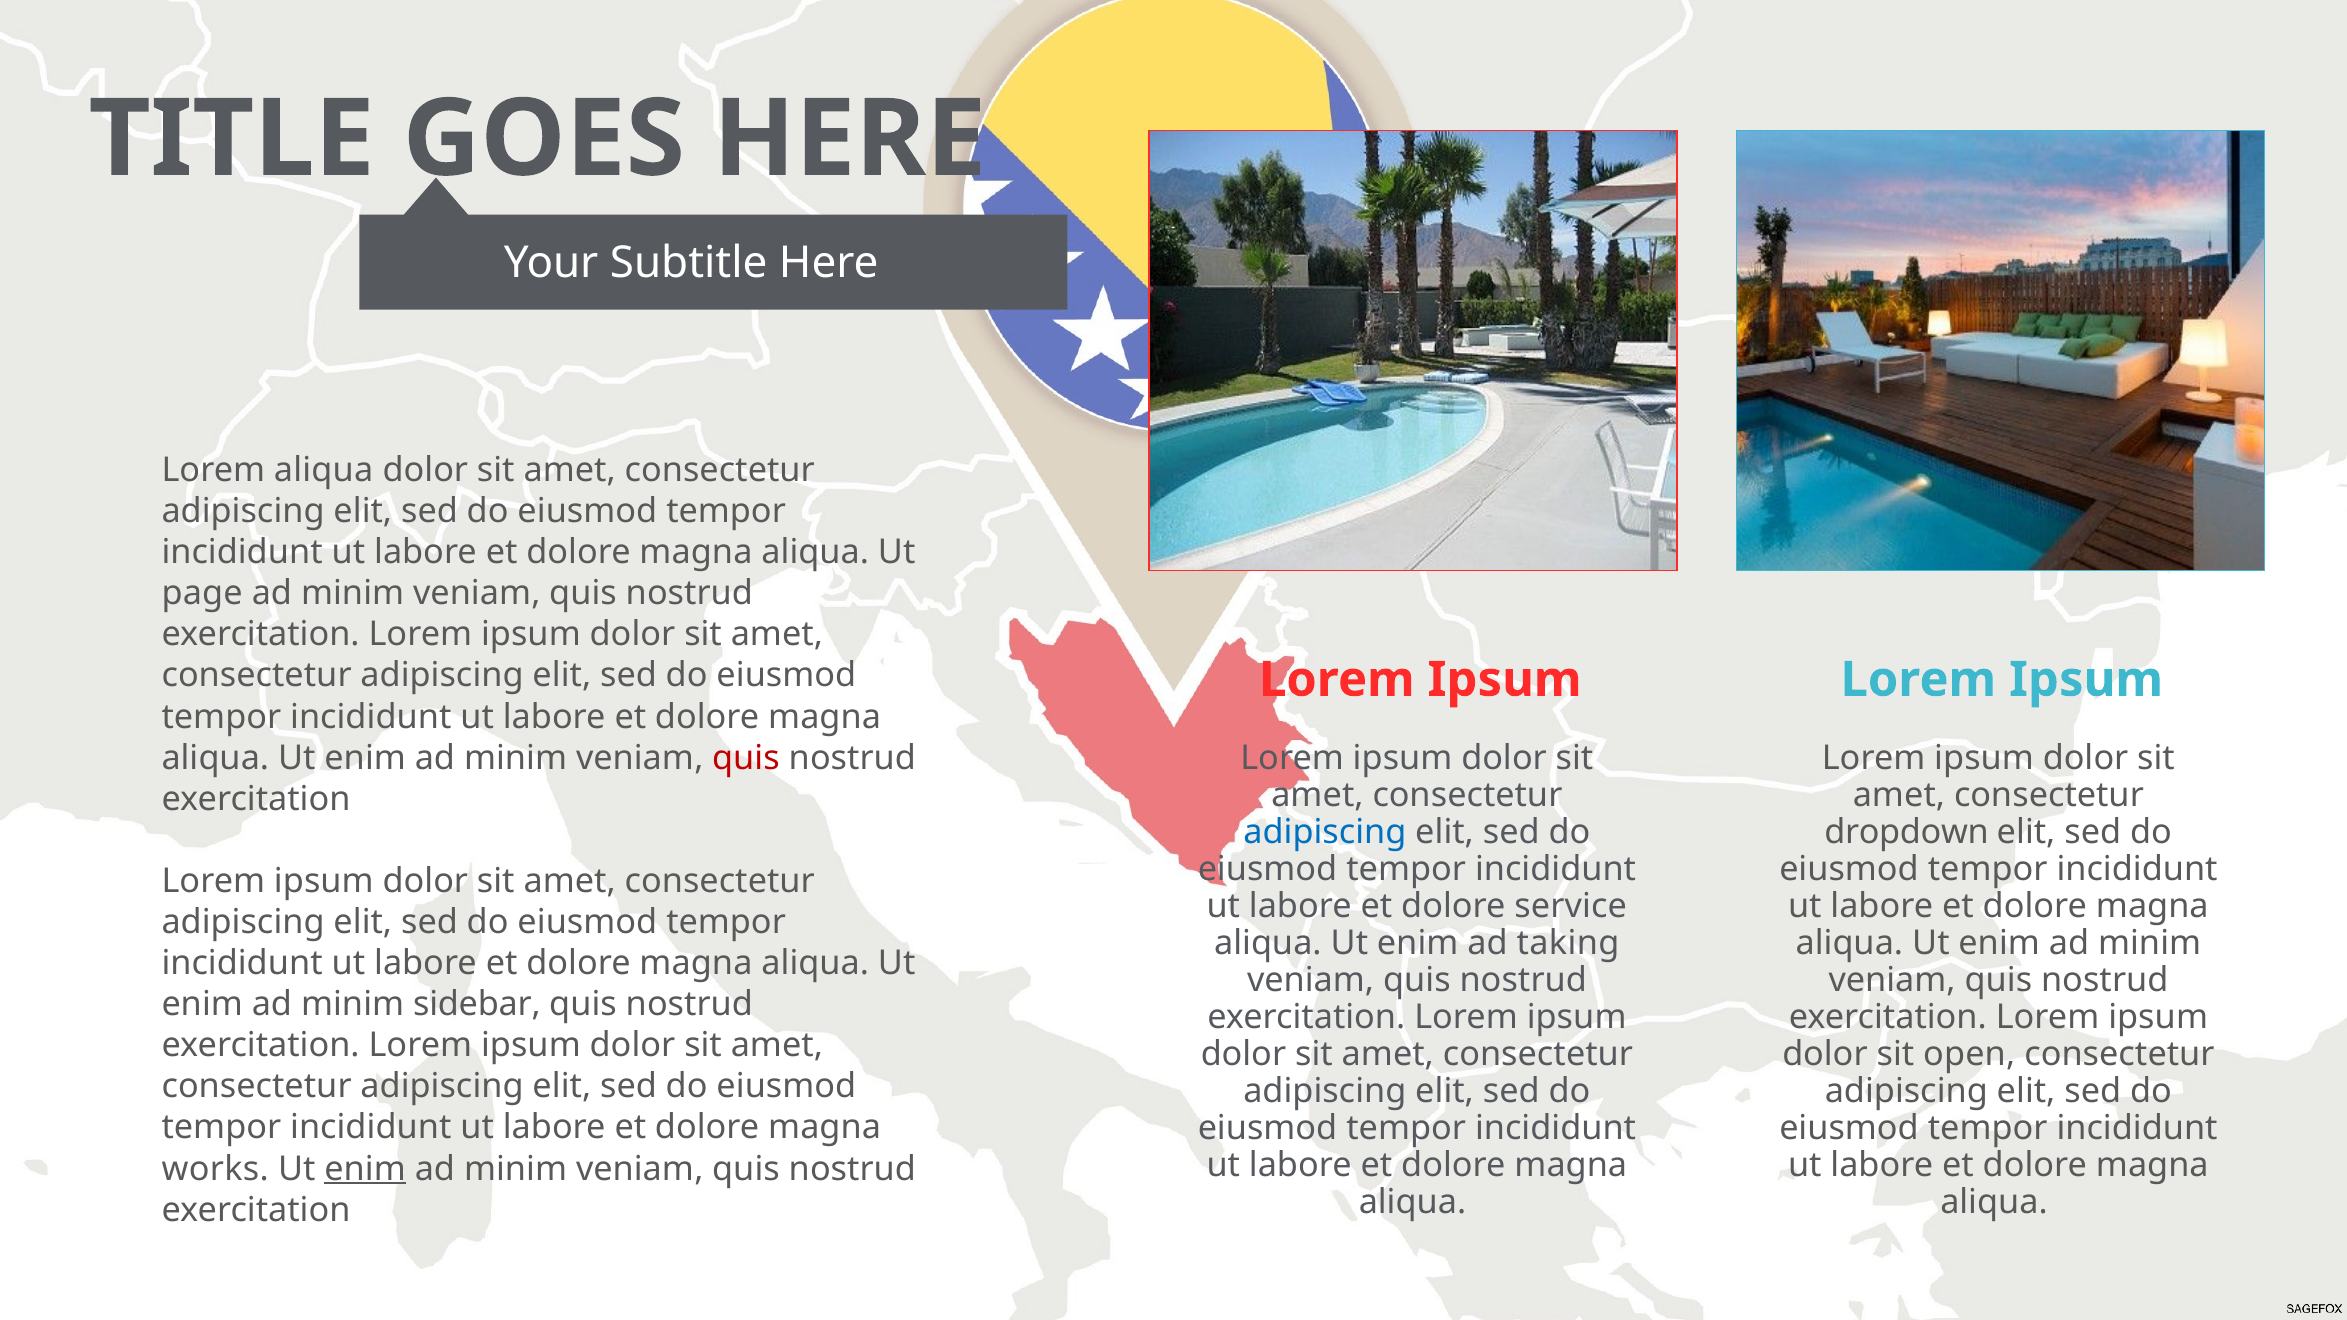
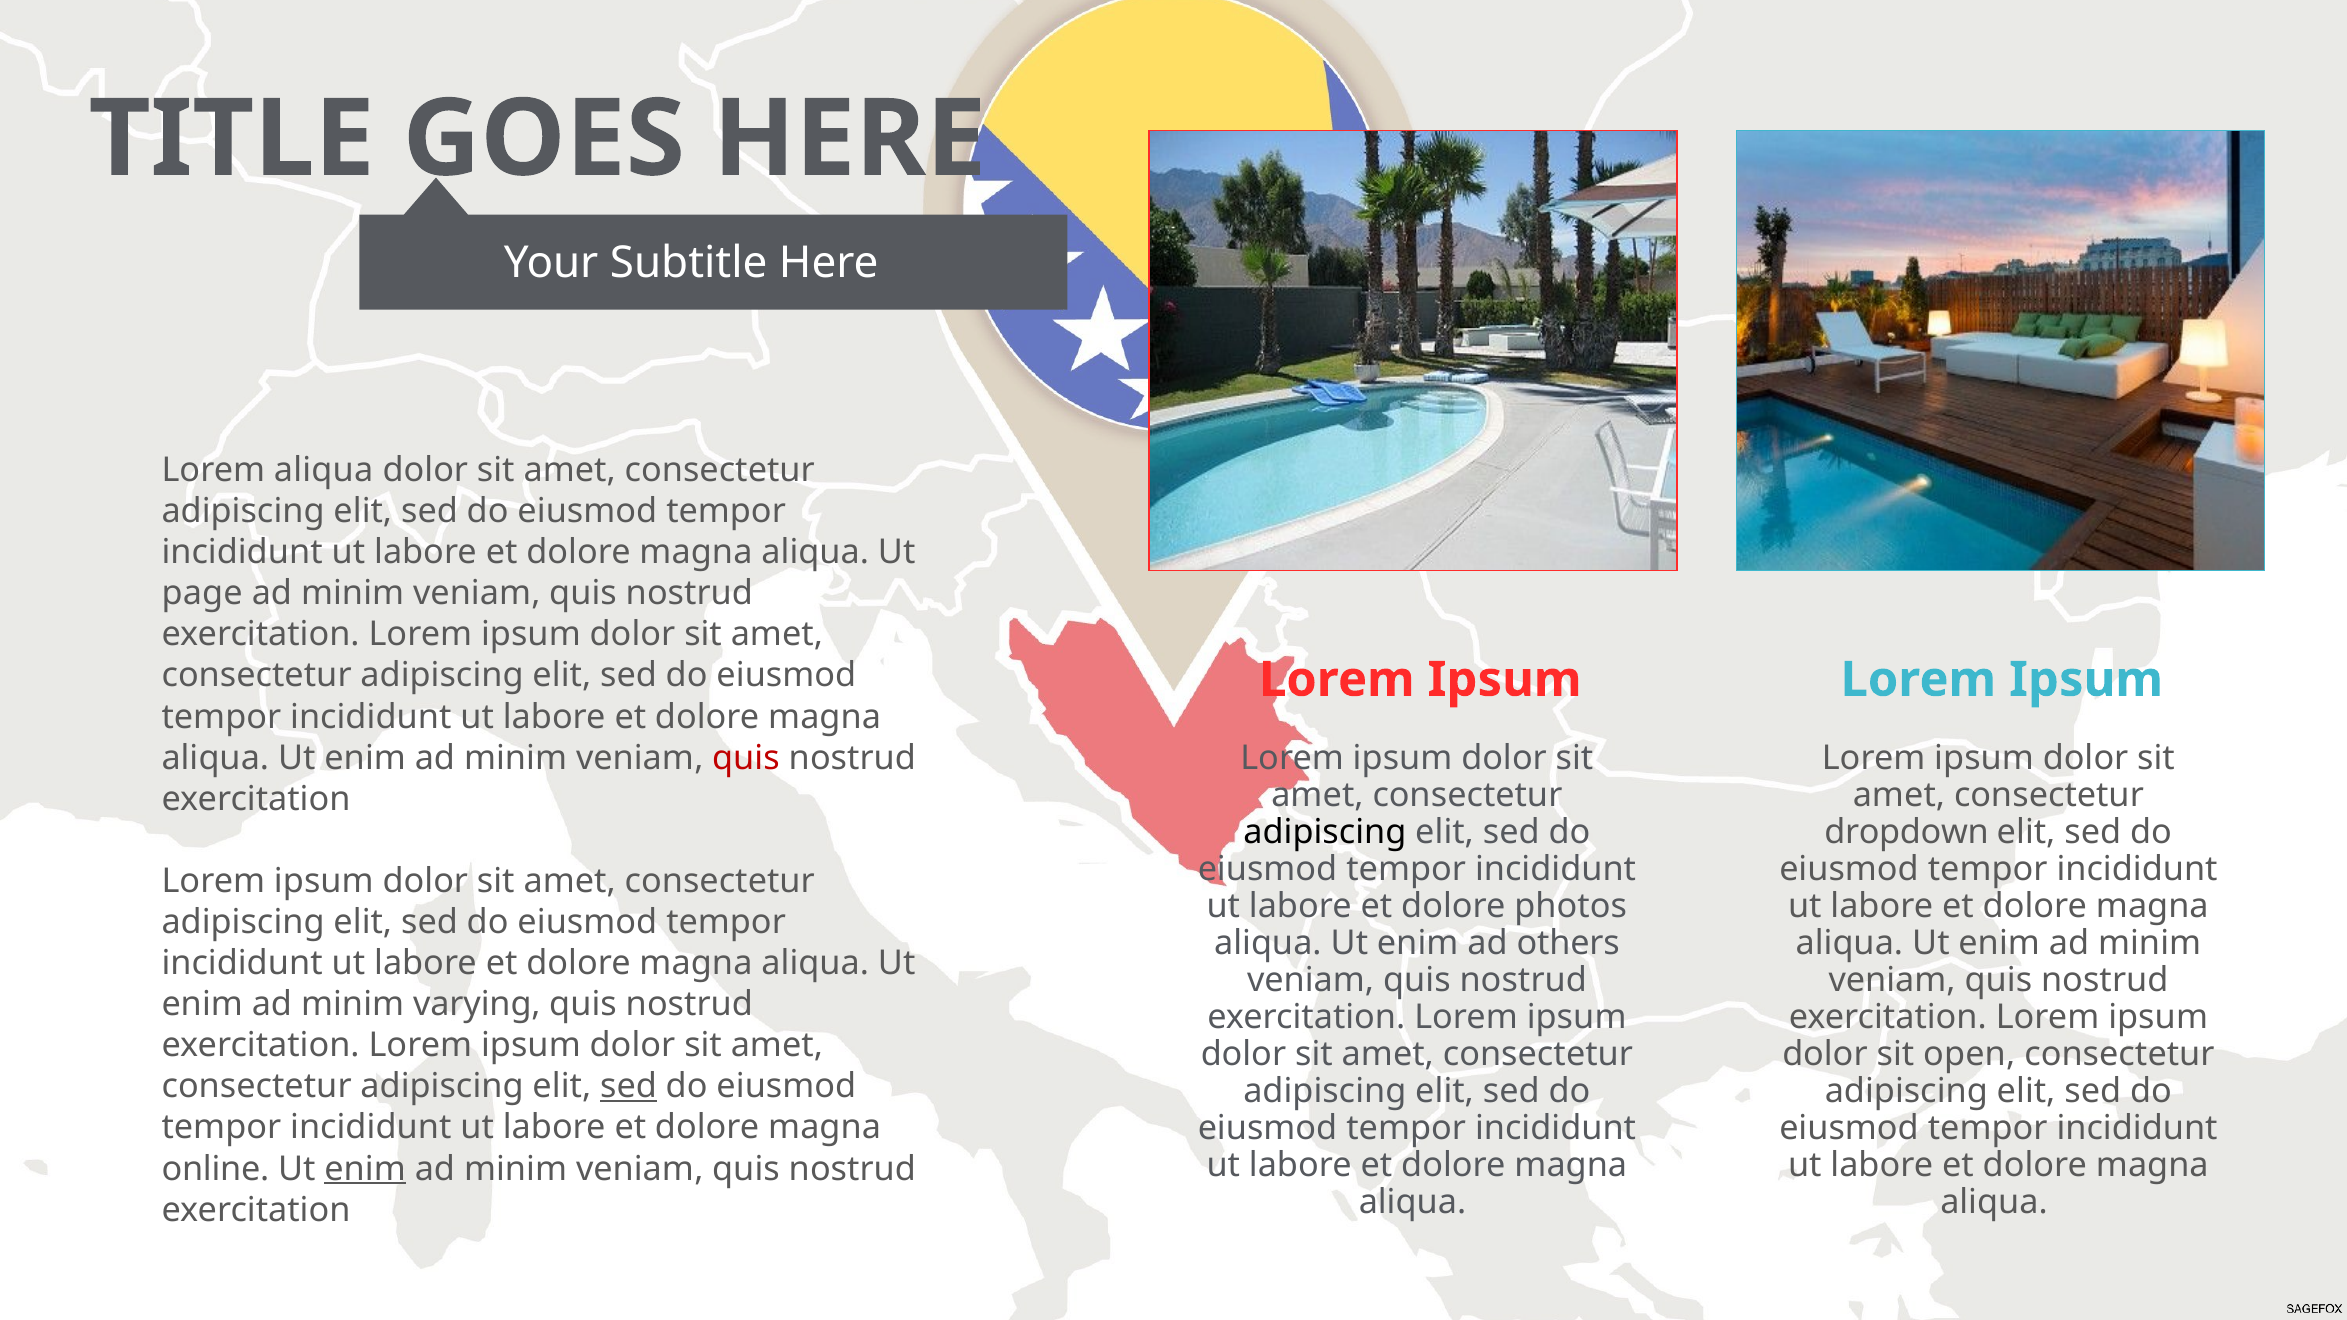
adipiscing at (1325, 832) colour: blue -> black
service: service -> photos
taking: taking -> others
sidebar: sidebar -> varying
sed at (629, 1087) underline: none -> present
works: works -> online
